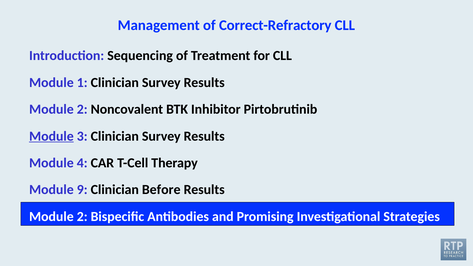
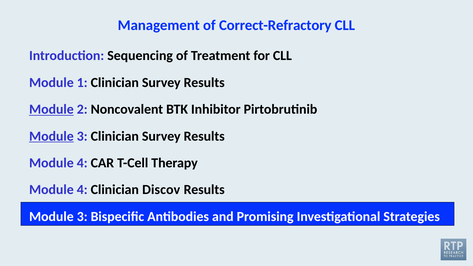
Module at (51, 109) underline: none -> present
9 at (82, 190): 9 -> 4
Before: Before -> Discov
2 at (82, 217): 2 -> 3
